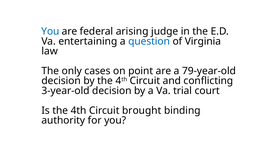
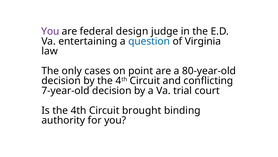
You at (50, 31) colour: blue -> purple
arising: arising -> design
79-year-old: 79-year-old -> 80-year-old
3-year-old: 3-year-old -> 7-year-old
